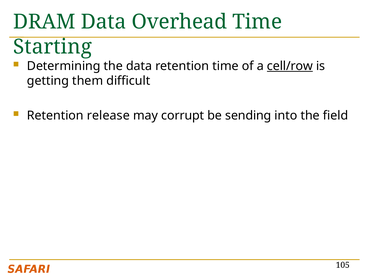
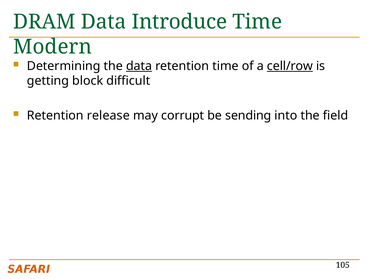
Overhead: Overhead -> Introduce
Starting: Starting -> Modern
data at (139, 66) underline: none -> present
them: them -> block
